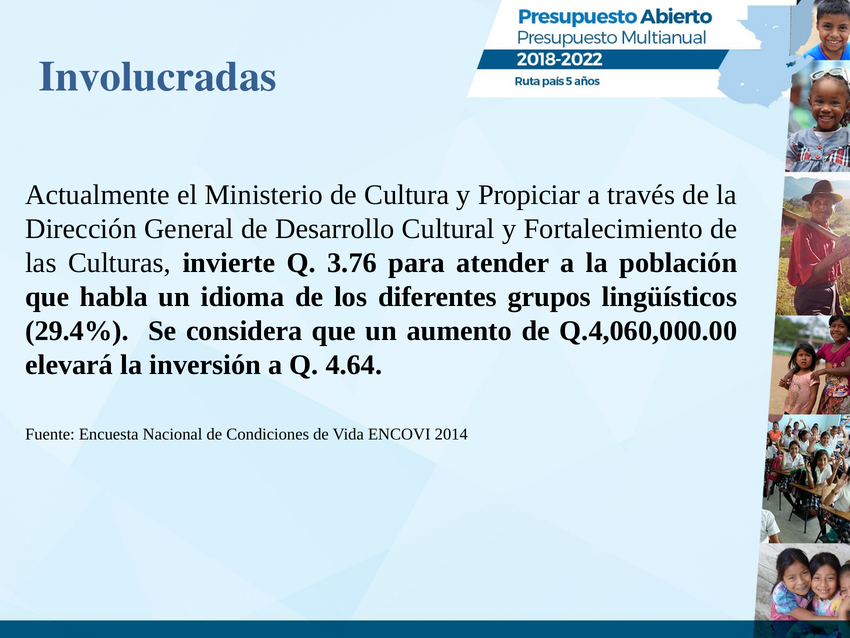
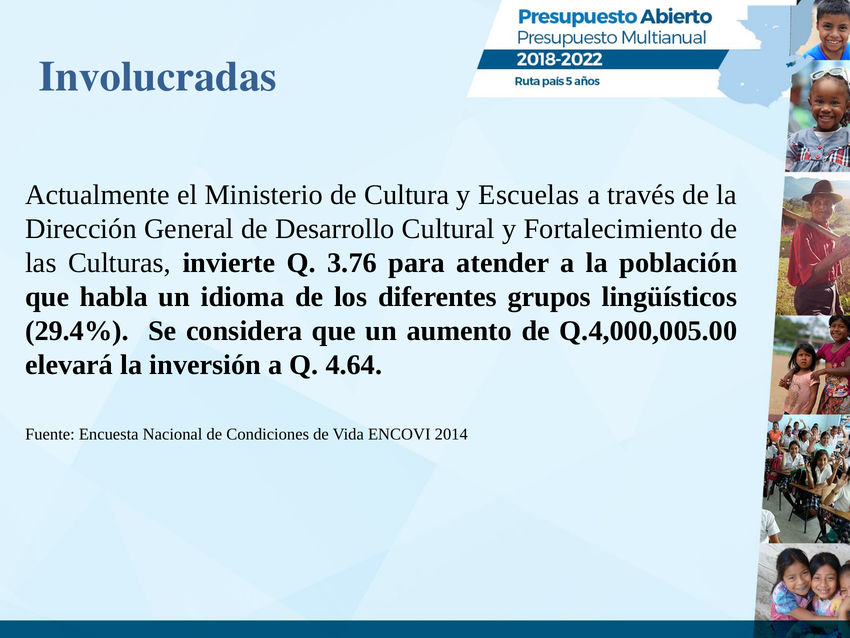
Propiciar: Propiciar -> Escuelas
Q.4,060,000.00: Q.4,060,000.00 -> Q.4,000,005.00
